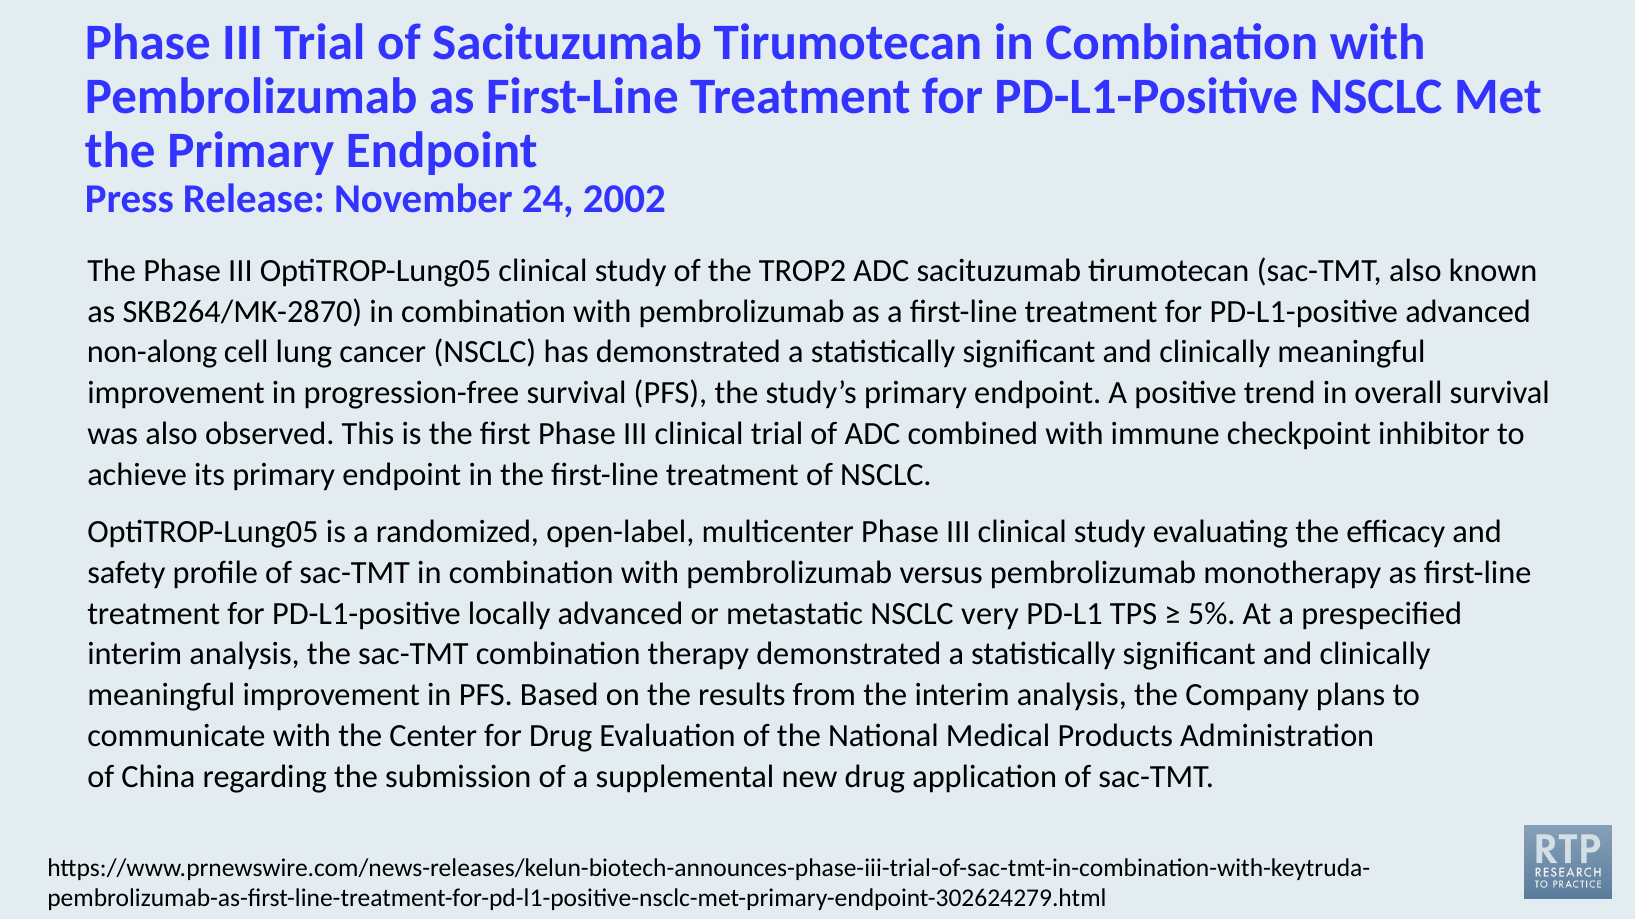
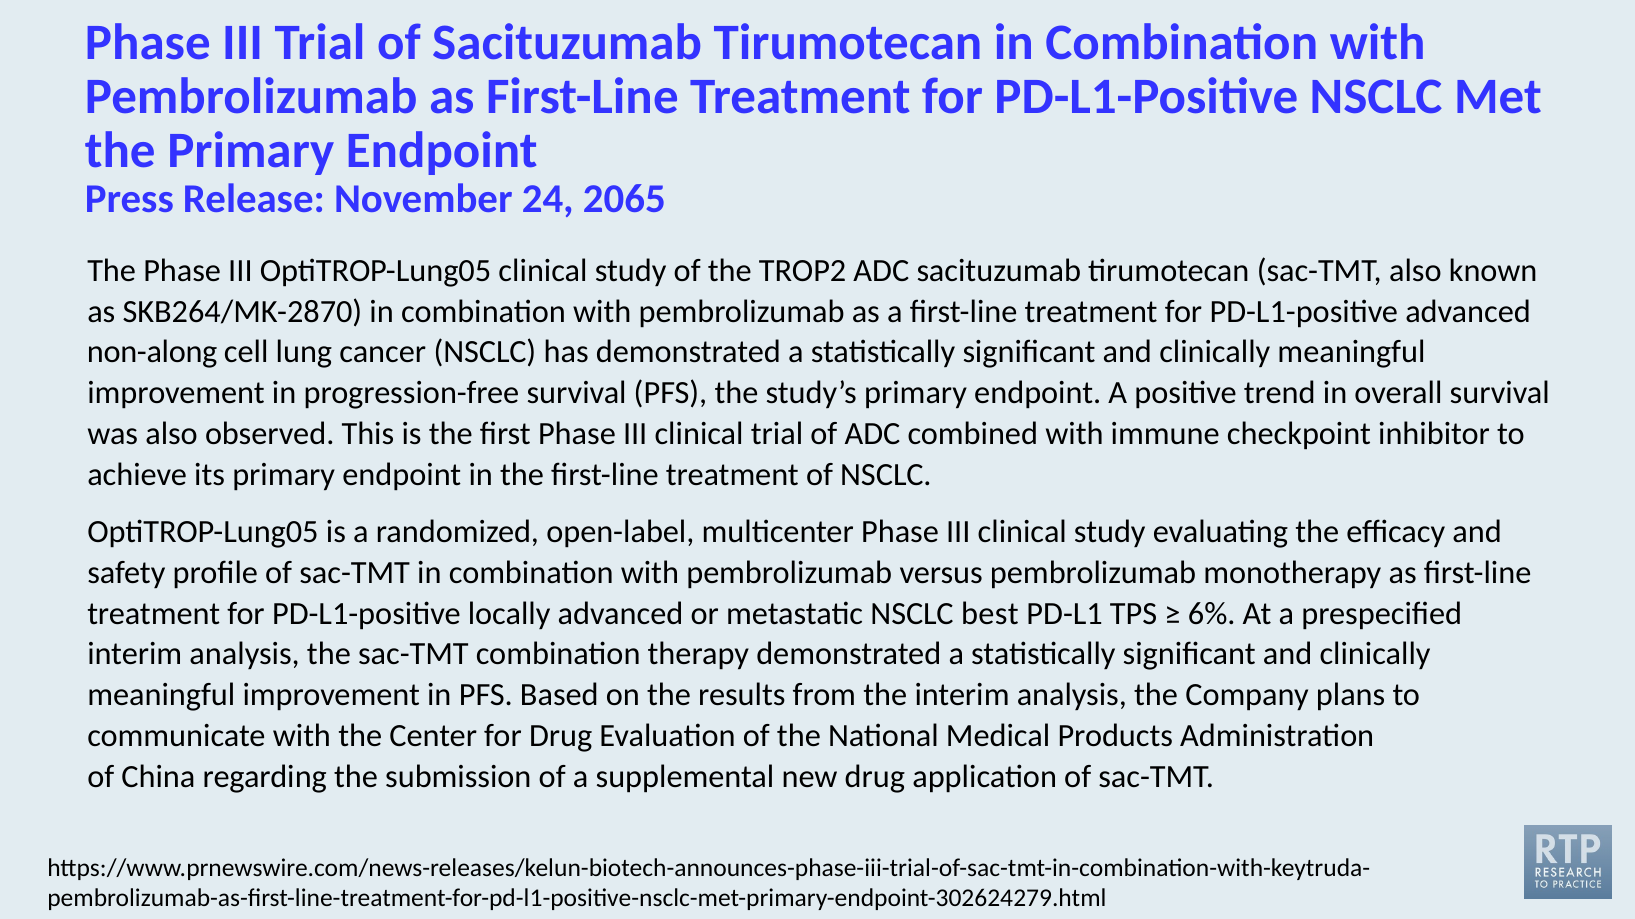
2002: 2002 -> 2065
very: very -> best
5%: 5% -> 6%
